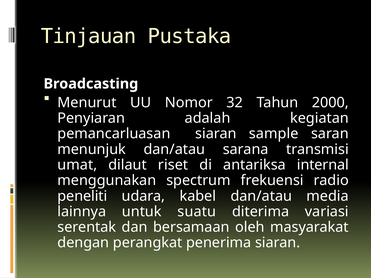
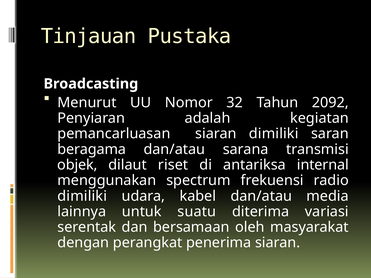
2000: 2000 -> 2092
siaran sample: sample -> dimiliki
menunjuk: menunjuk -> beragama
umat: umat -> objek
peneliti at (82, 196): peneliti -> dimiliki
